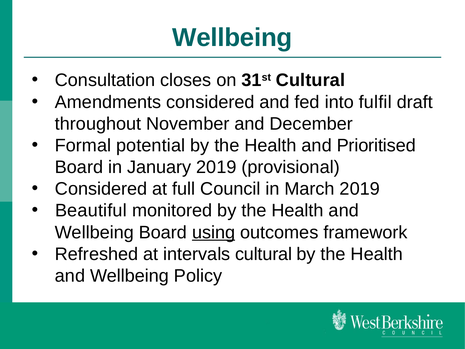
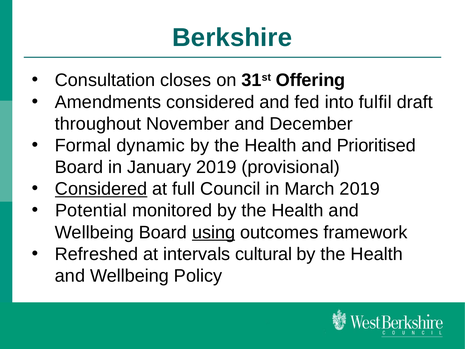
Wellbeing at (232, 37): Wellbeing -> Berkshire
31st Cultural: Cultural -> Offering
potential: potential -> dynamic
Considered at (101, 189) underline: none -> present
Beautiful: Beautiful -> Potential
